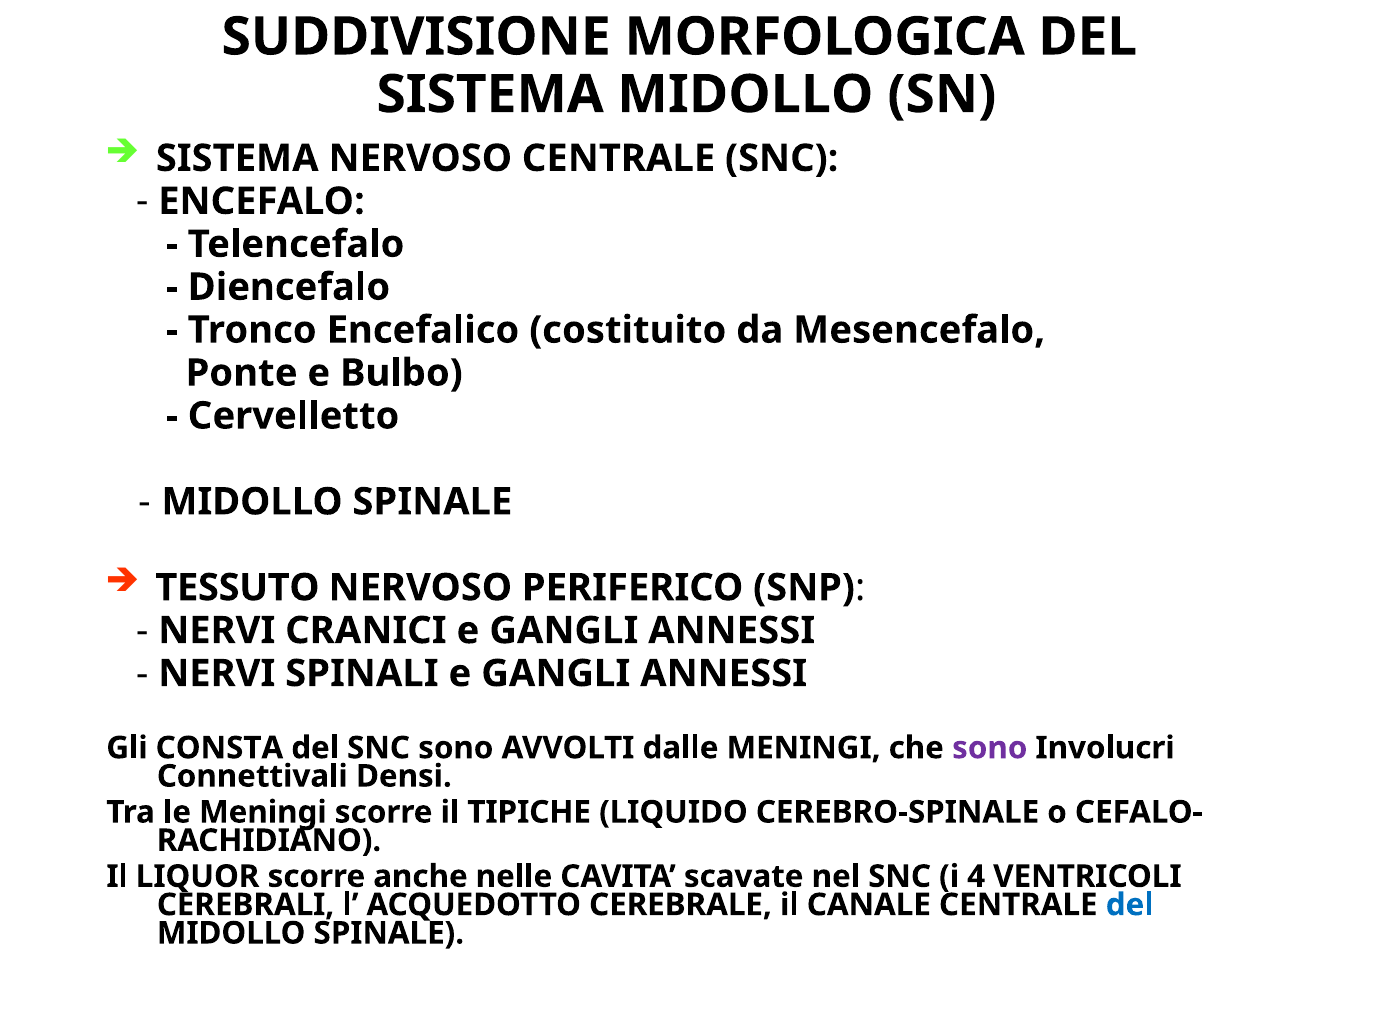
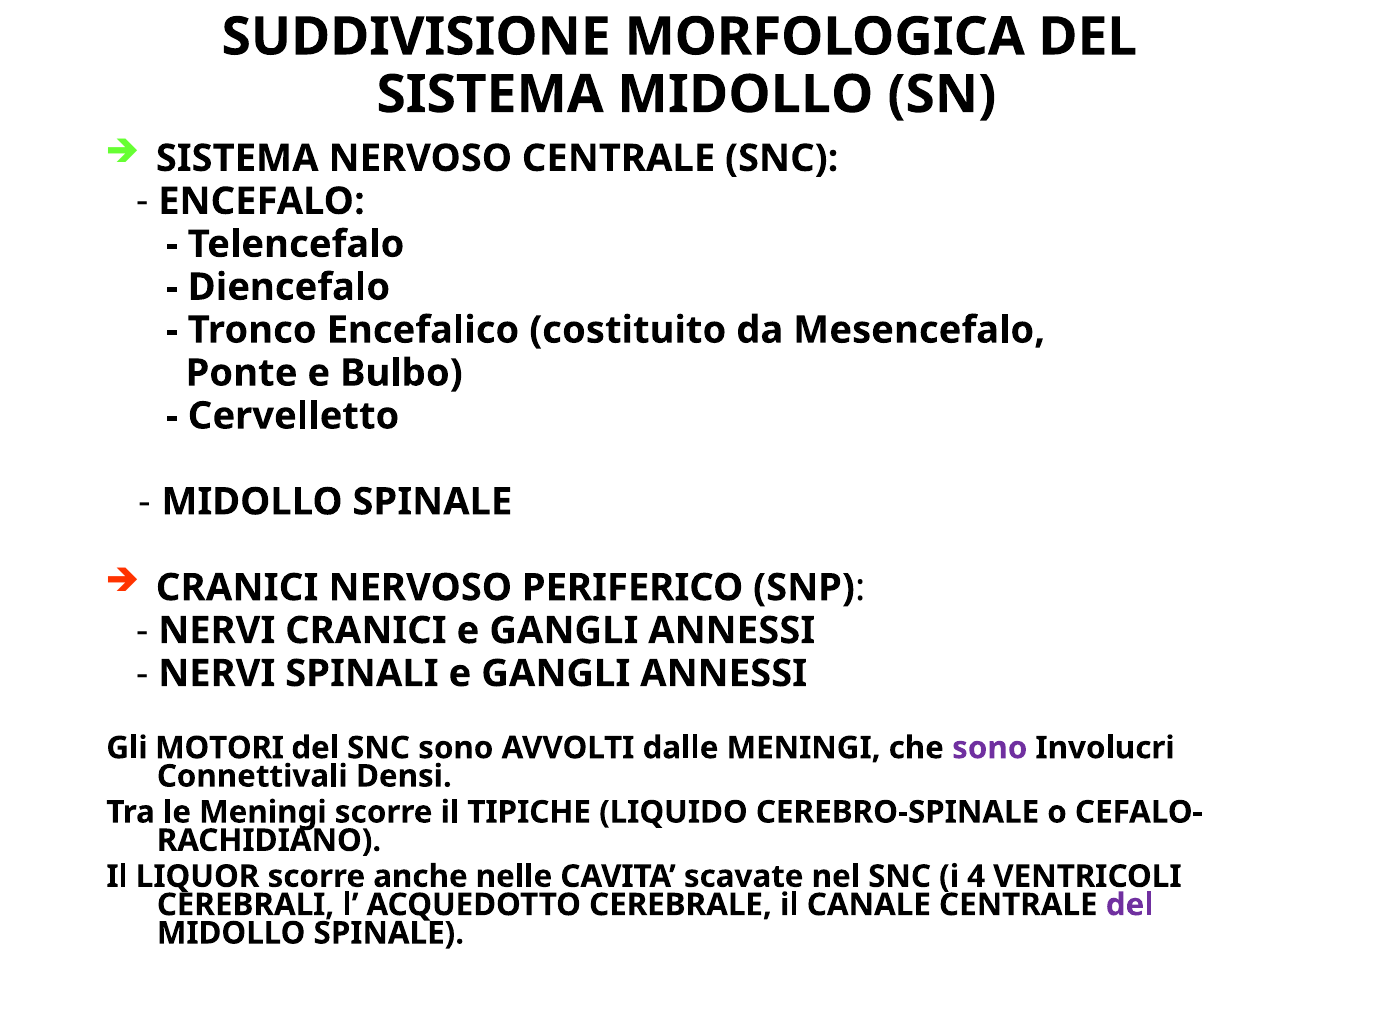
TESSUTO at (237, 588): TESSUTO -> CRANICI
CONSTA: CONSTA -> MOTORI
del at (1130, 905) colour: blue -> purple
